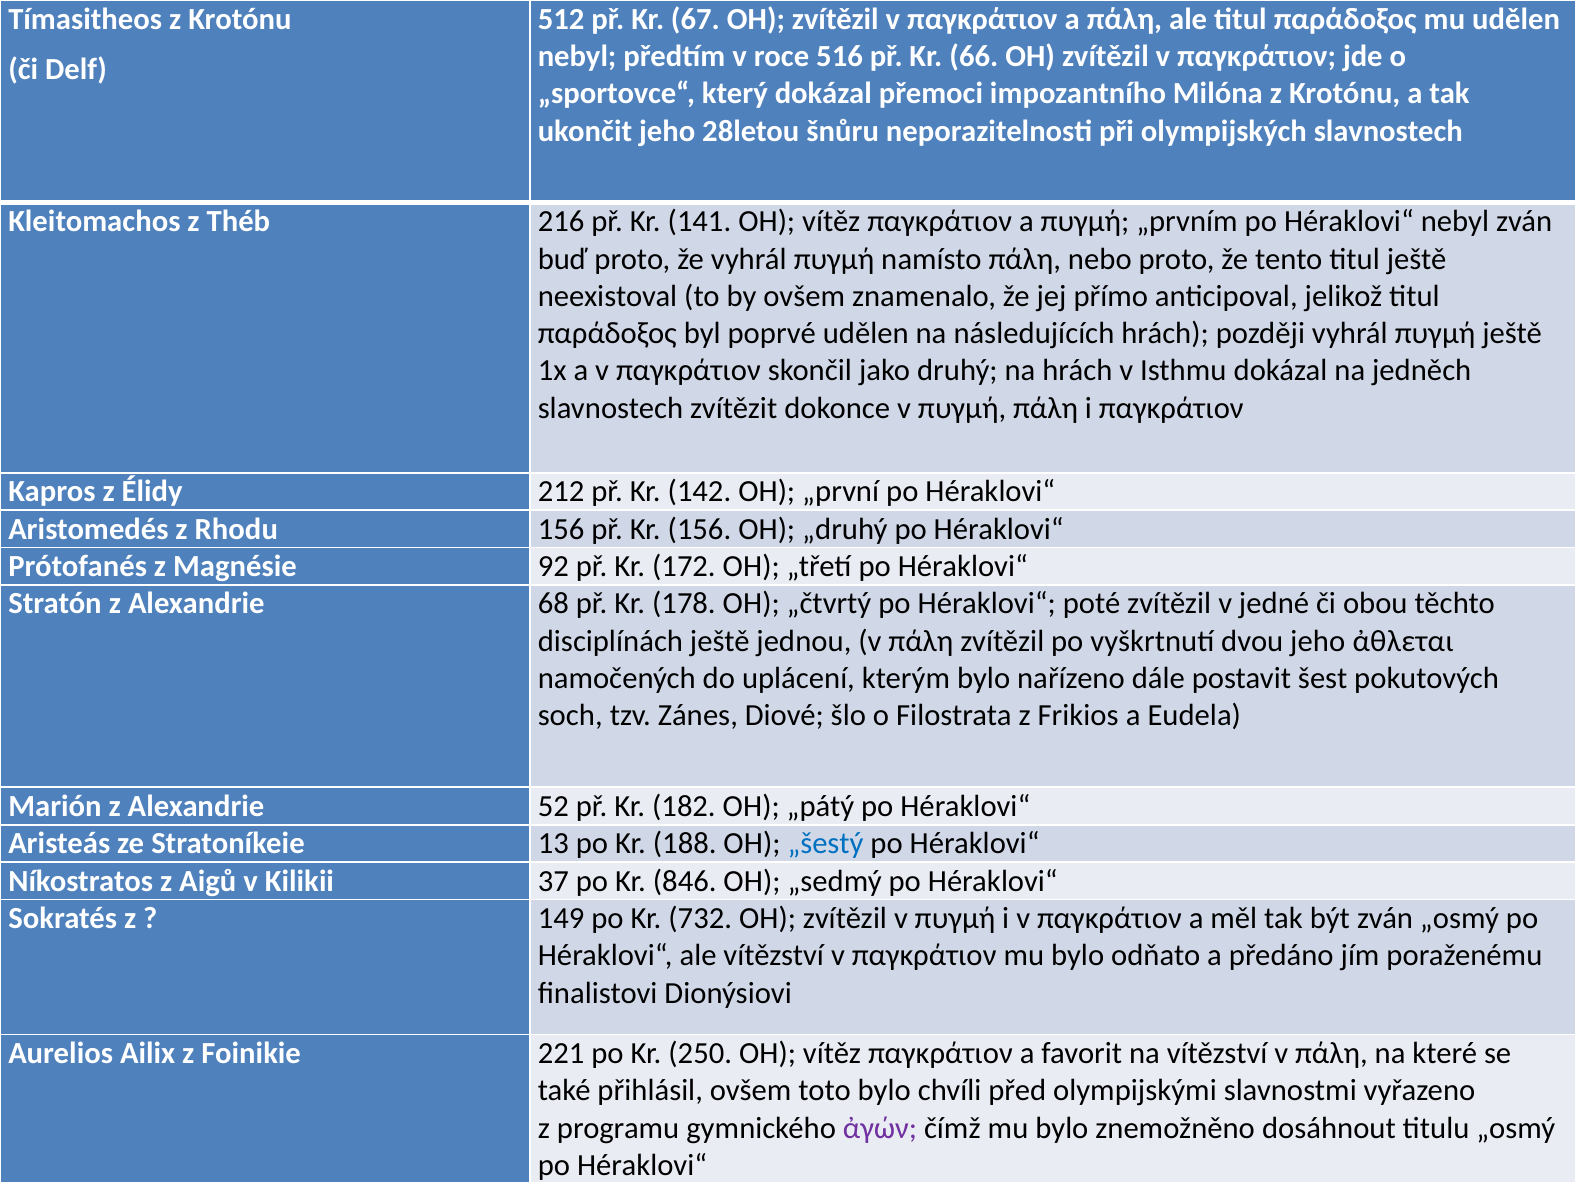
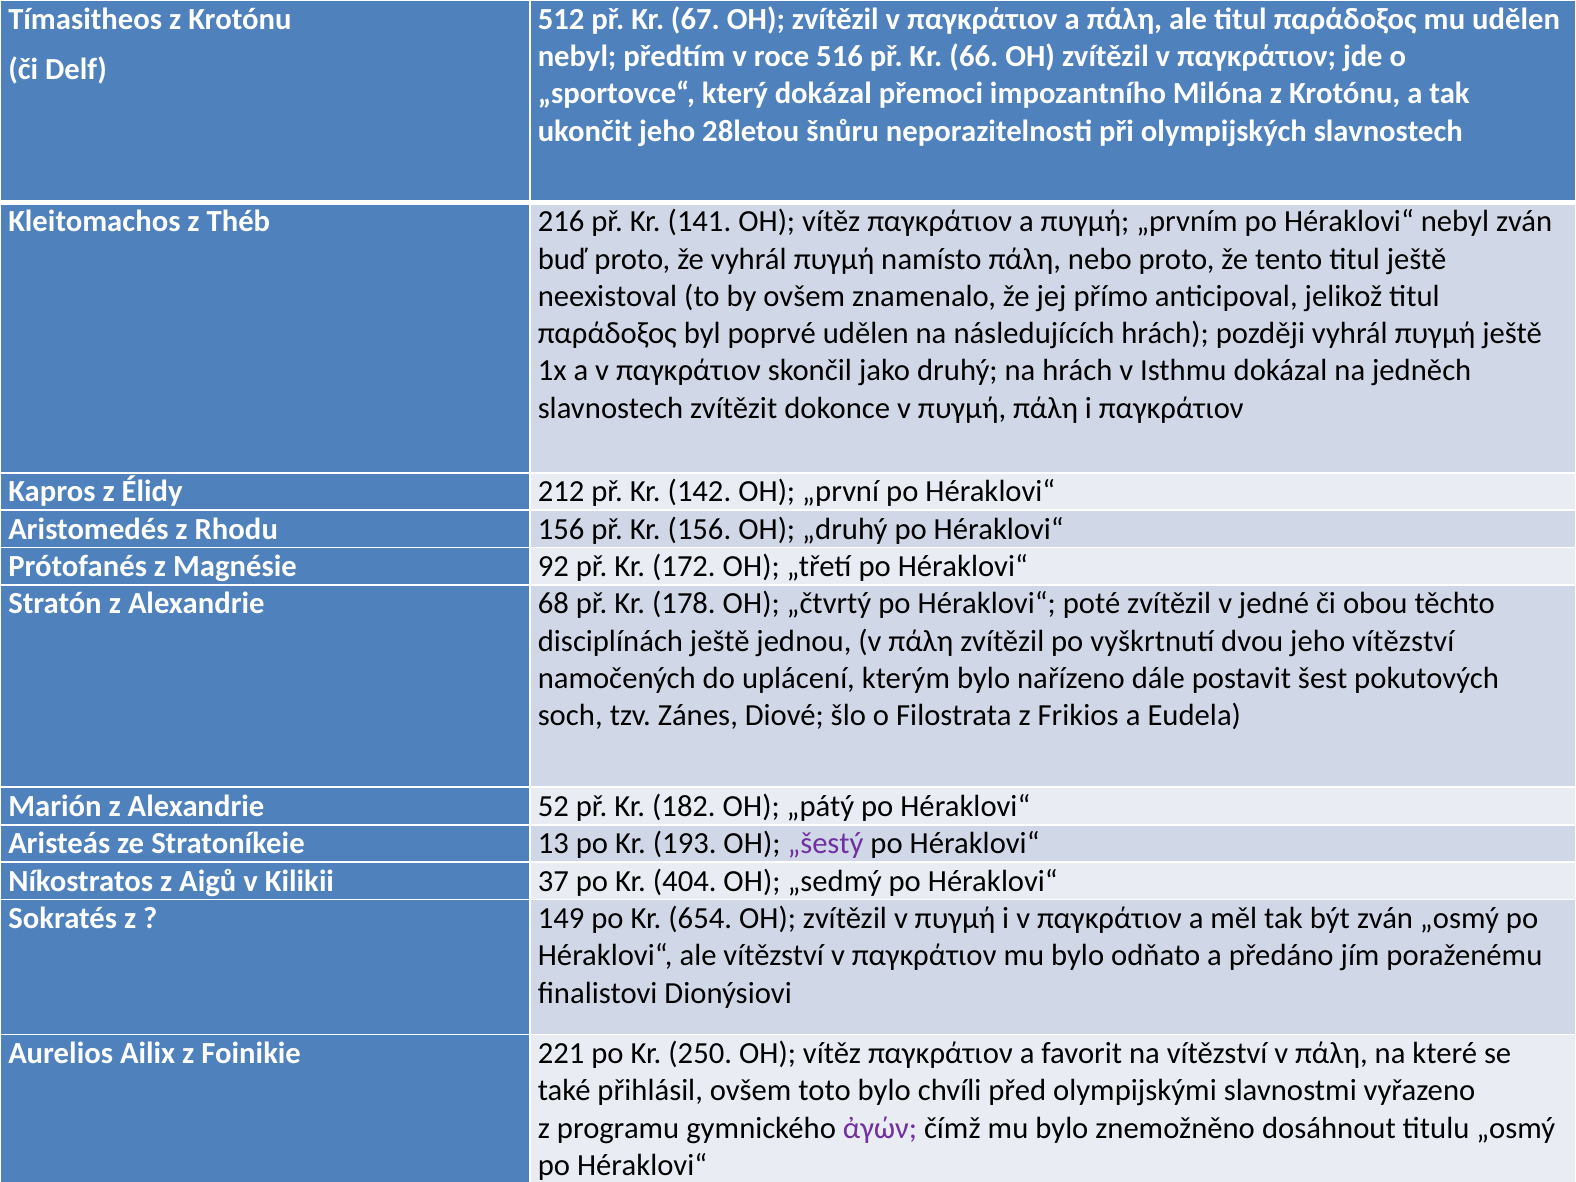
jeho ἀθλεται: ἀθλεται -> vítězství
188: 188 -> 193
„šestý colour: blue -> purple
846: 846 -> 404
732: 732 -> 654
